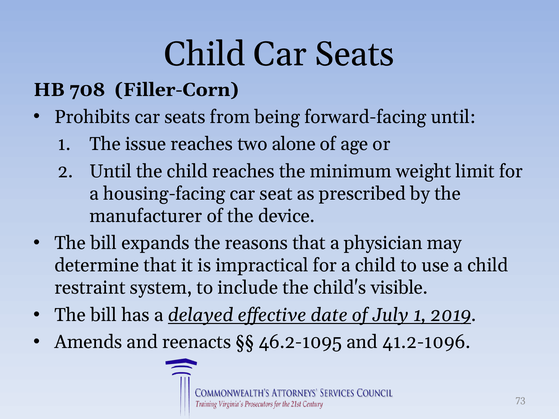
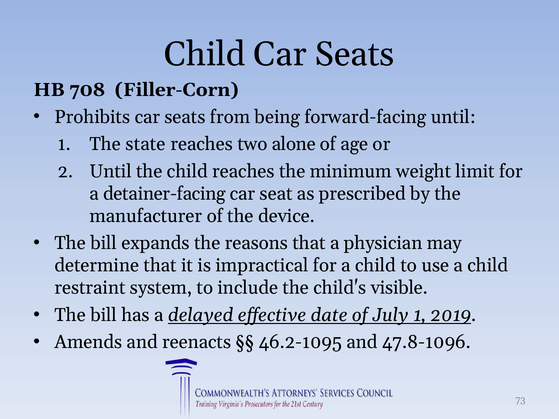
issue: issue -> state
housing-facing: housing-facing -> detainer-facing
41.2-1096: 41.2-1096 -> 47.8-1096
